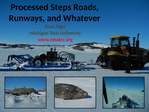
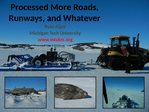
Steps: Steps -> More
